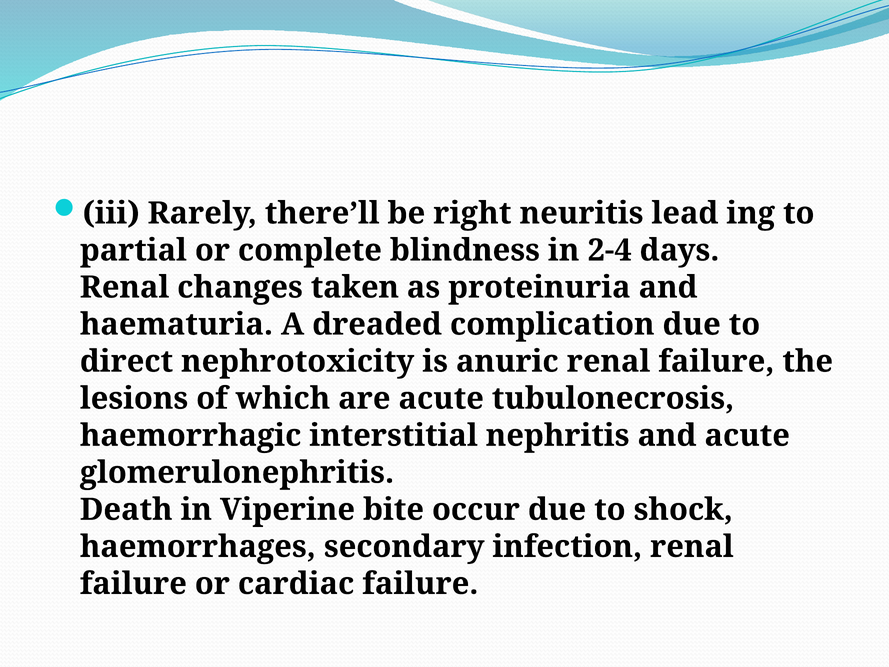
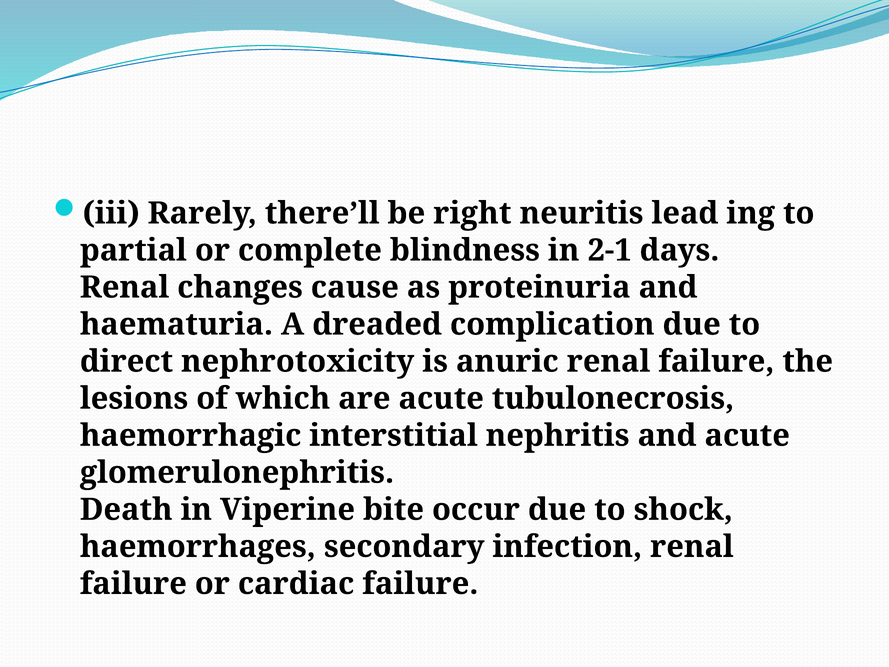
2-4: 2-4 -> 2-1
taken: taken -> cause
